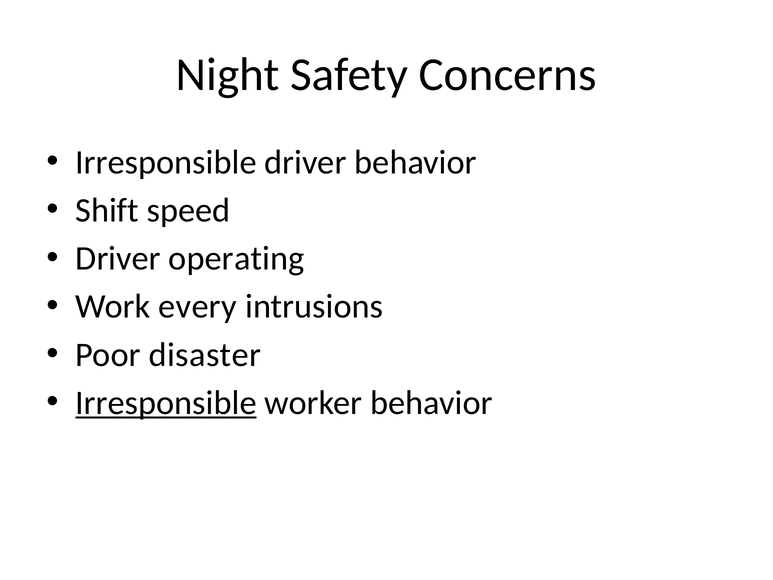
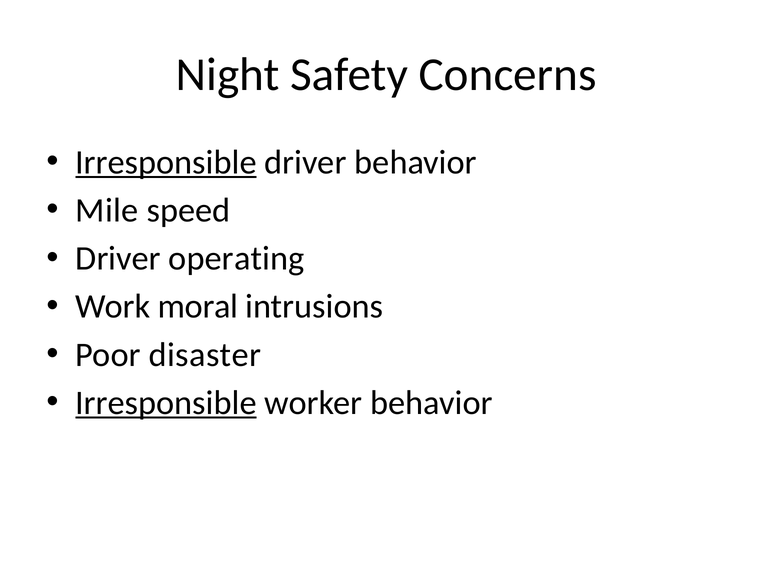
Irresponsible at (166, 162) underline: none -> present
Shift: Shift -> Mile
every: every -> moral
